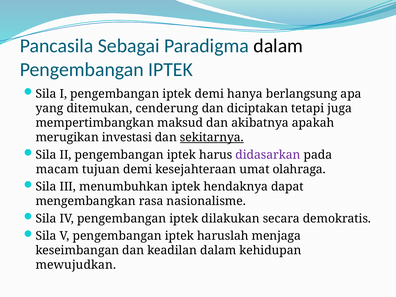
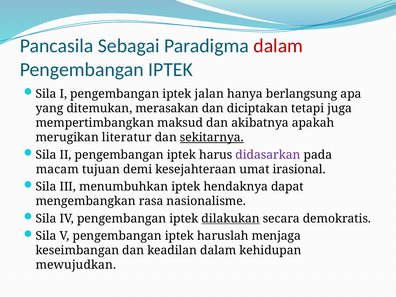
dalam at (278, 46) colour: black -> red
iptek demi: demi -> jalan
cenderung: cenderung -> merasakan
investasi: investasi -> literatur
olahraga: olahraga -> irasional
dilakukan underline: none -> present
